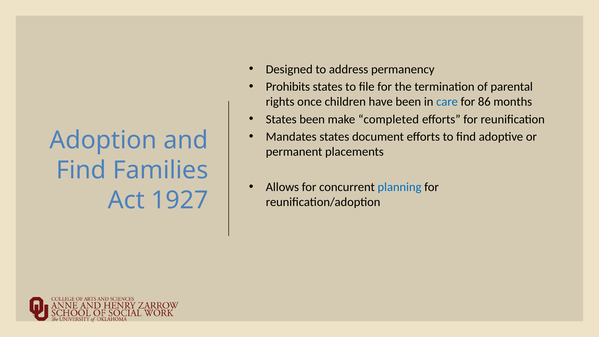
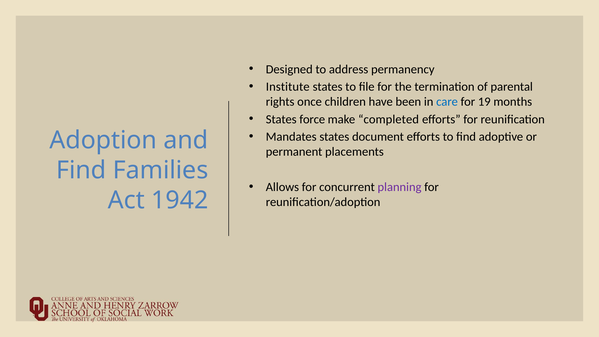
Prohibits: Prohibits -> Institute
86: 86 -> 19
States been: been -> force
planning colour: blue -> purple
1927: 1927 -> 1942
